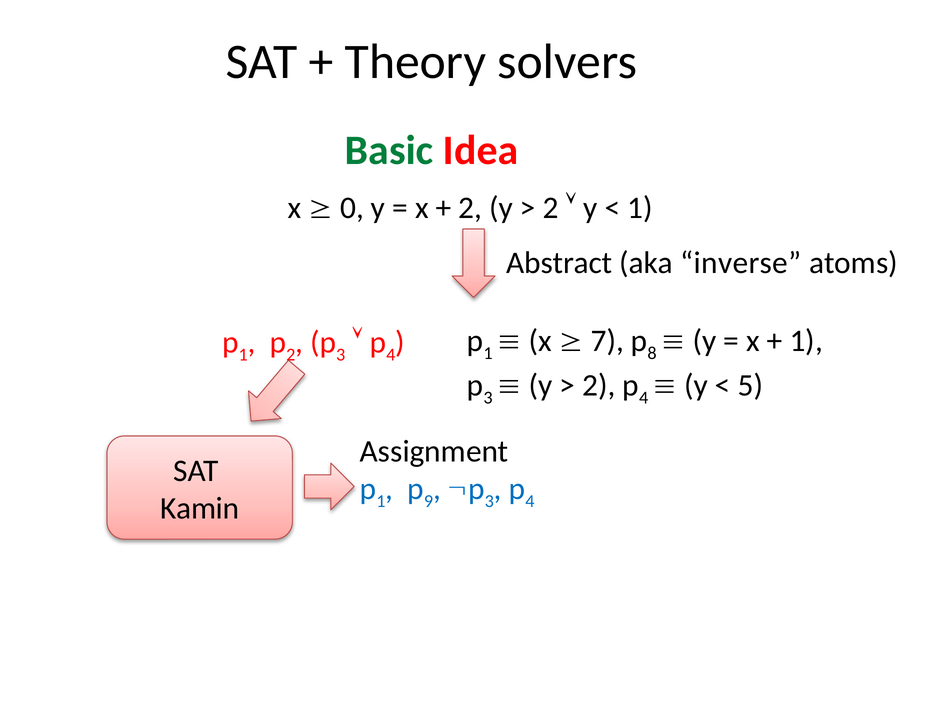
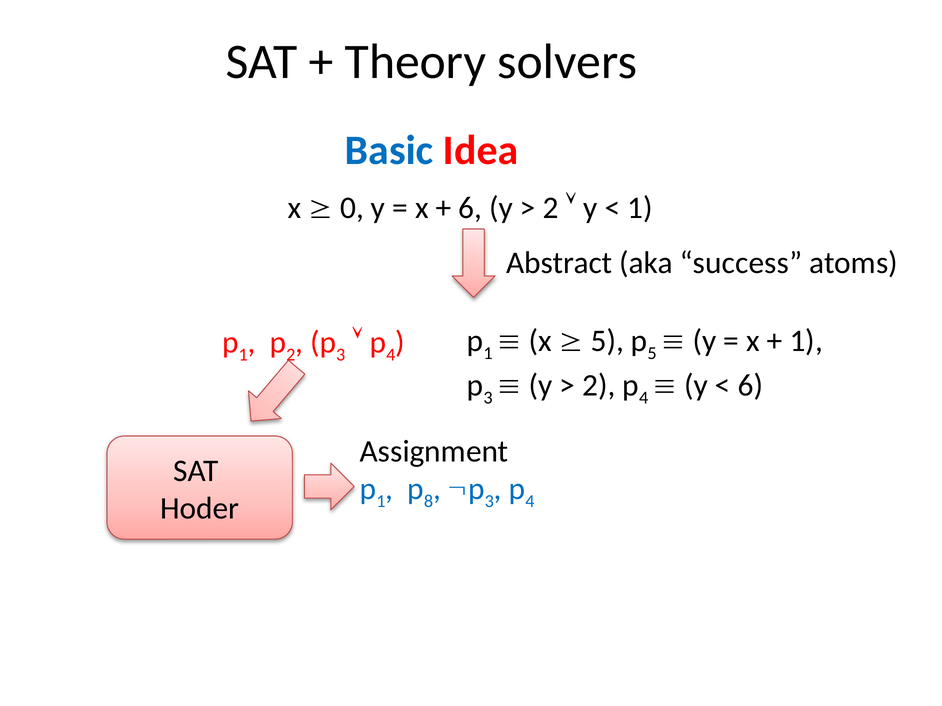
Basic colour: green -> blue
2 at (470, 208): 2 -> 6
inverse: inverse -> success
7 at (607, 341): 7 -> 5
8 at (652, 353): 8 -> 5
5 at (750, 386): 5 -> 6
9: 9 -> 8
Kamin: Kamin -> Hoder
